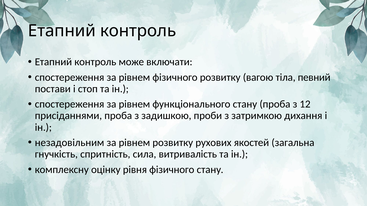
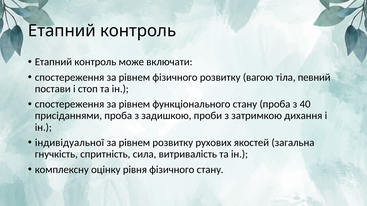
12: 12 -> 40
незадовільним: незадовільним -> індивідуальної
